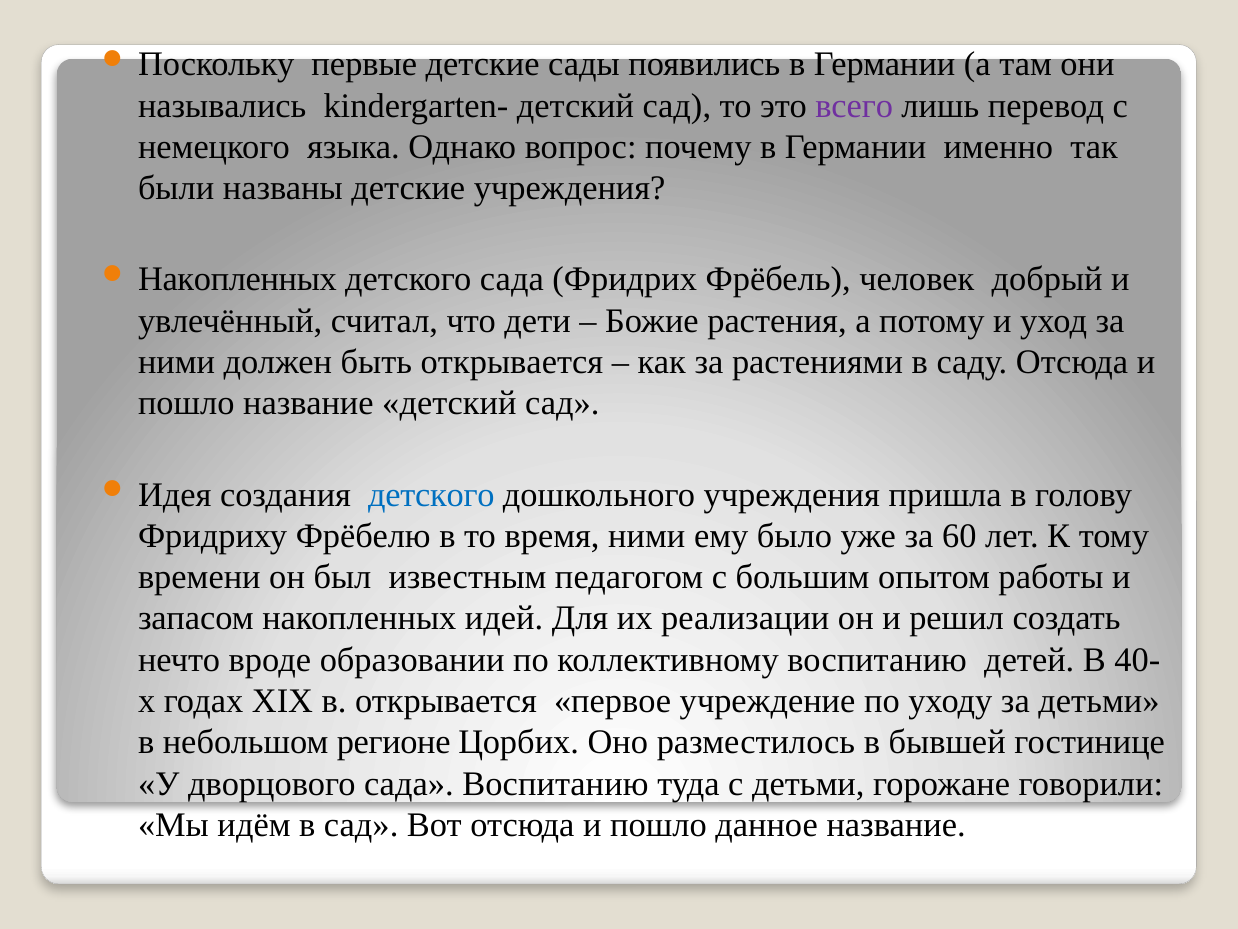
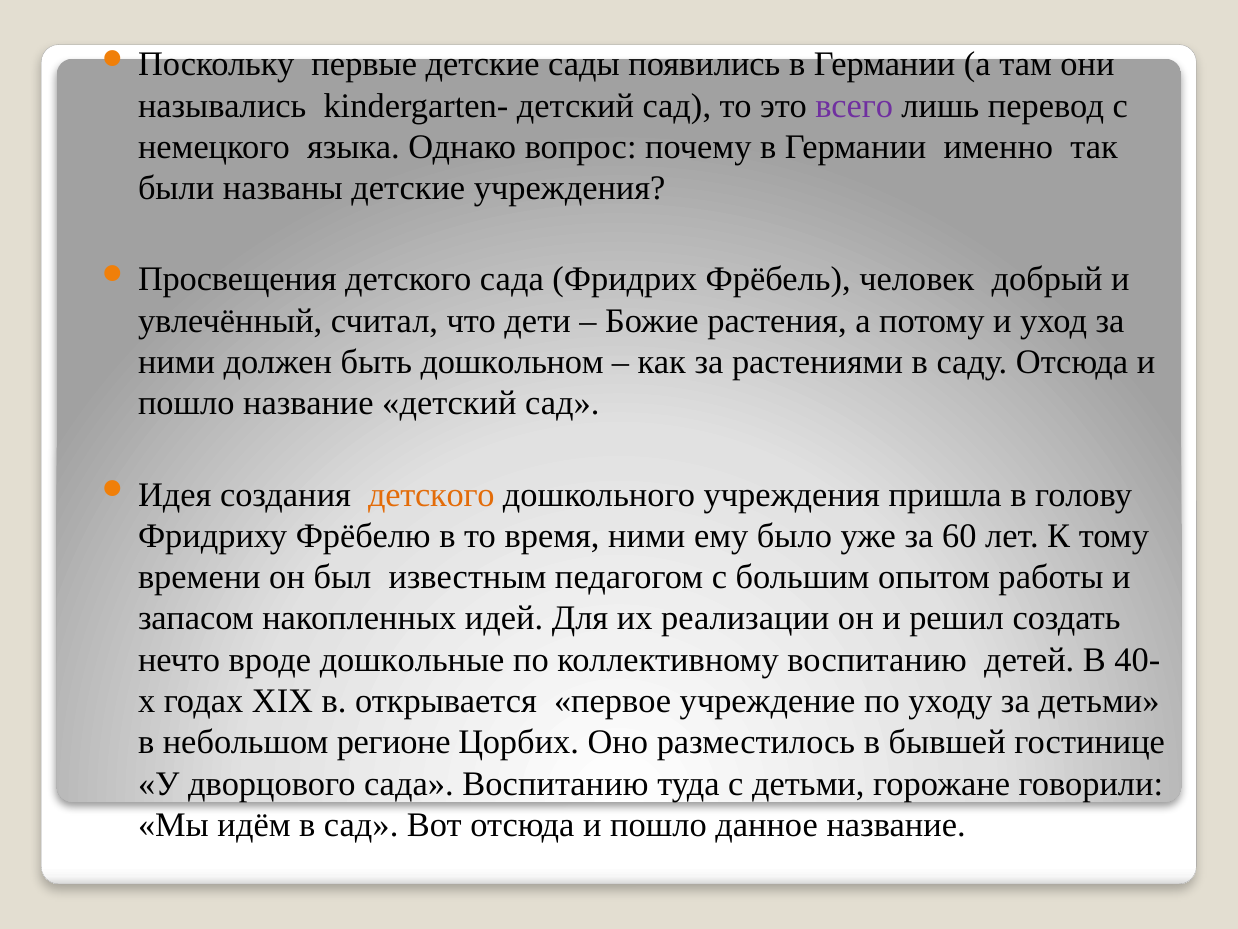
Накопленных at (237, 279): Накопленных -> Просвещения
быть открывается: открывается -> дошкольном
детского at (431, 494) colour: blue -> orange
образовании: образовании -> дошкольные
